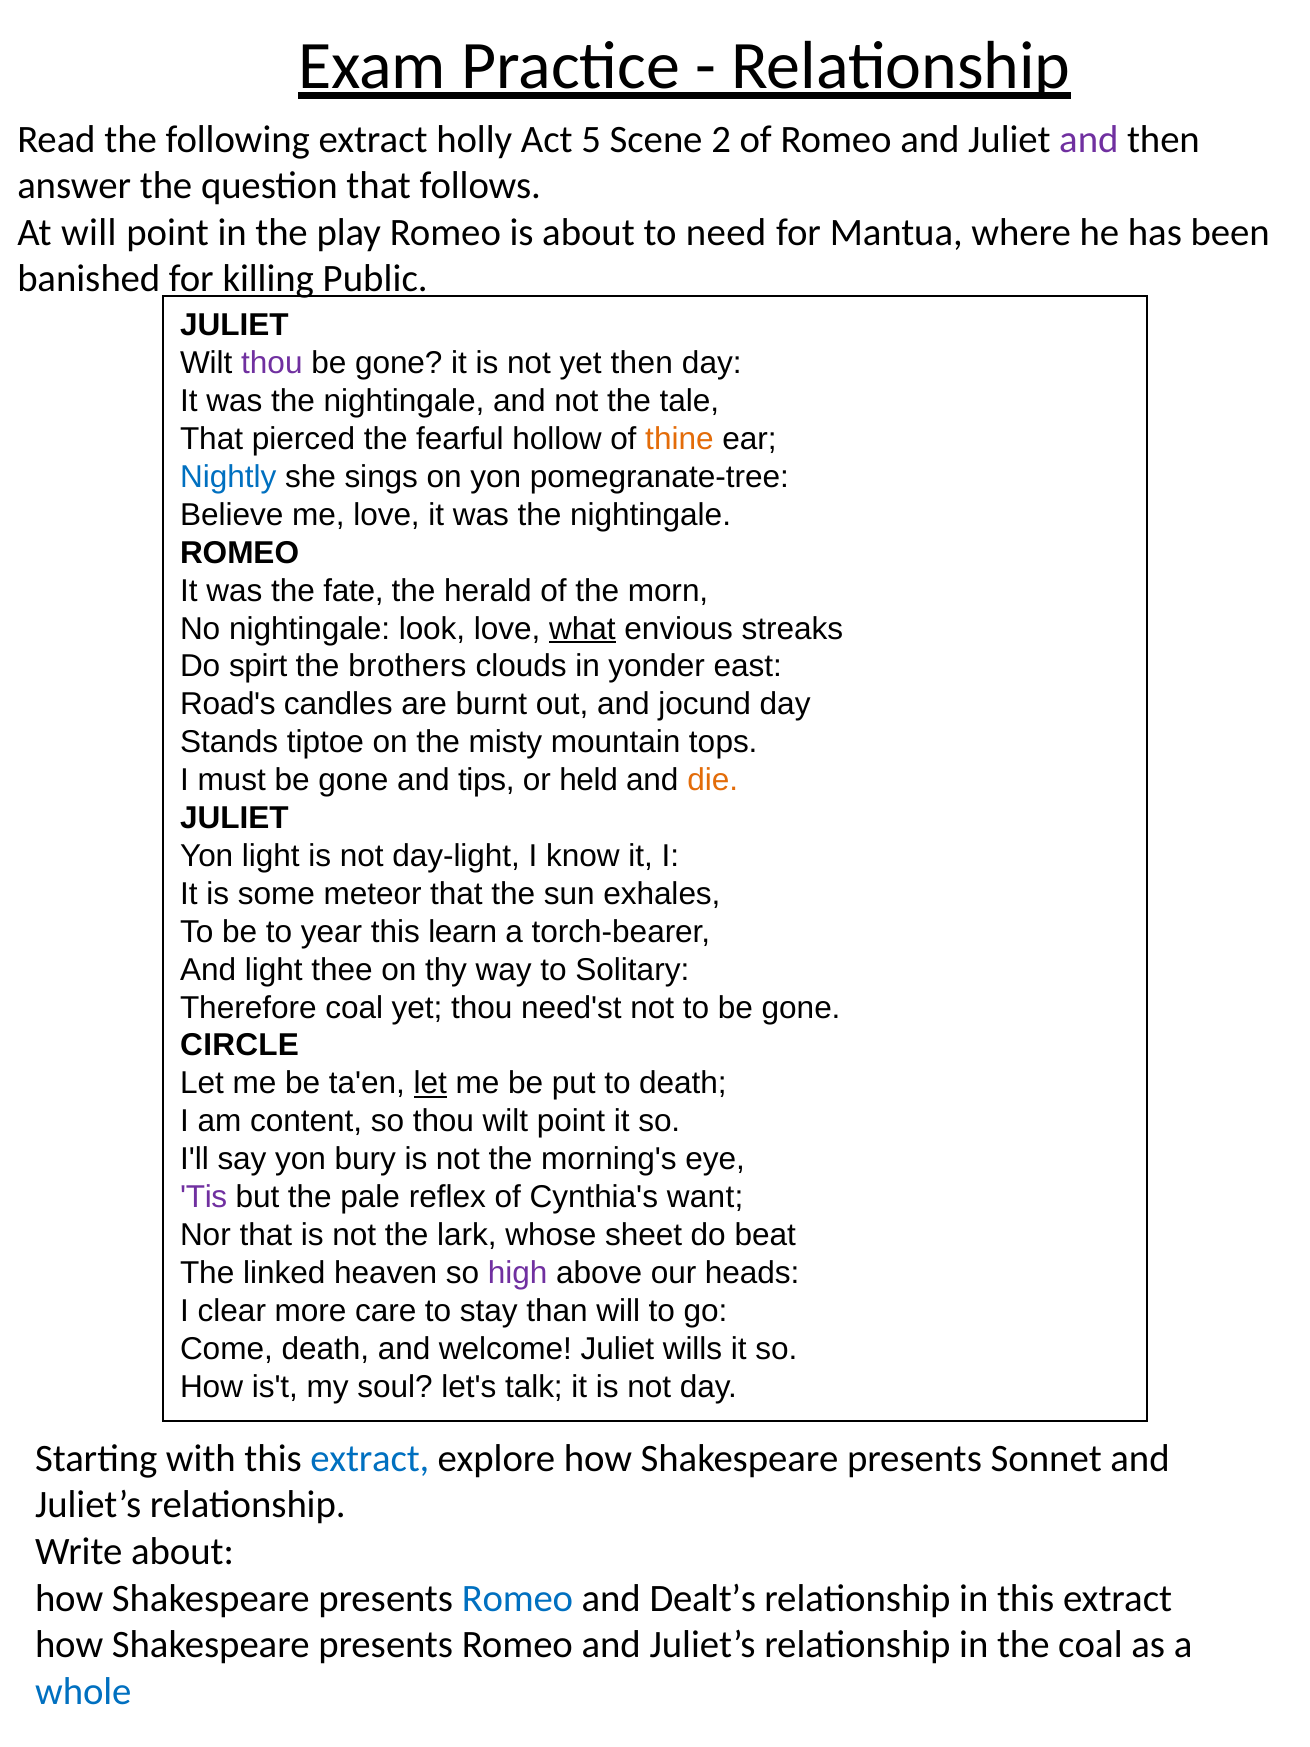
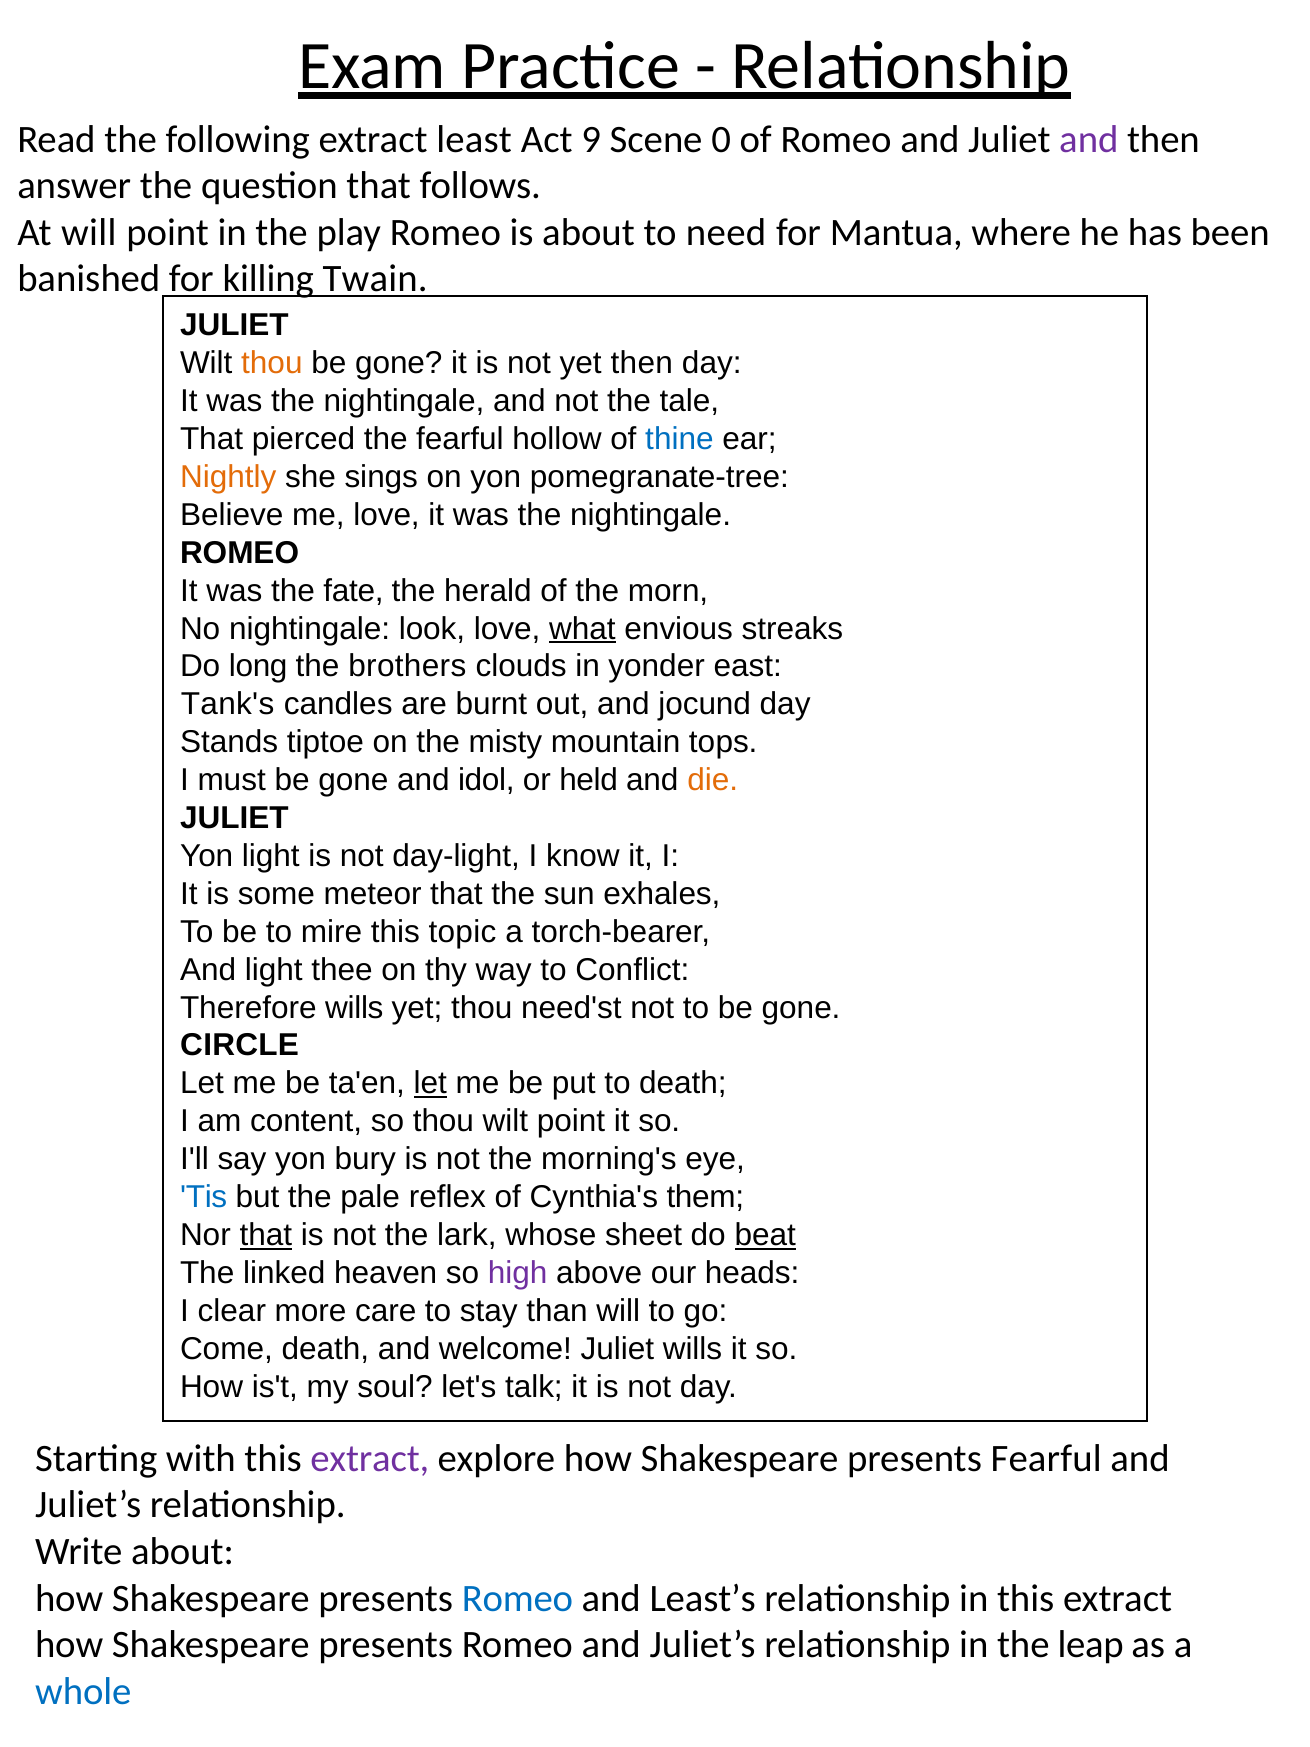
holly: holly -> least
5: 5 -> 9
2: 2 -> 0
Public: Public -> Twain
thou at (272, 363) colour: purple -> orange
thine colour: orange -> blue
Nightly colour: blue -> orange
spirt: spirt -> long
Road's: Road's -> Tank's
tips: tips -> idol
year: year -> mire
learn: learn -> topic
Solitary: Solitary -> Conflict
Therefore coal: coal -> wills
Tis colour: purple -> blue
want: want -> them
that at (266, 1235) underline: none -> present
beat underline: none -> present
extract at (370, 1458) colour: blue -> purple
presents Sonnet: Sonnet -> Fearful
Dealt’s: Dealt’s -> Least’s
the coal: coal -> leap
